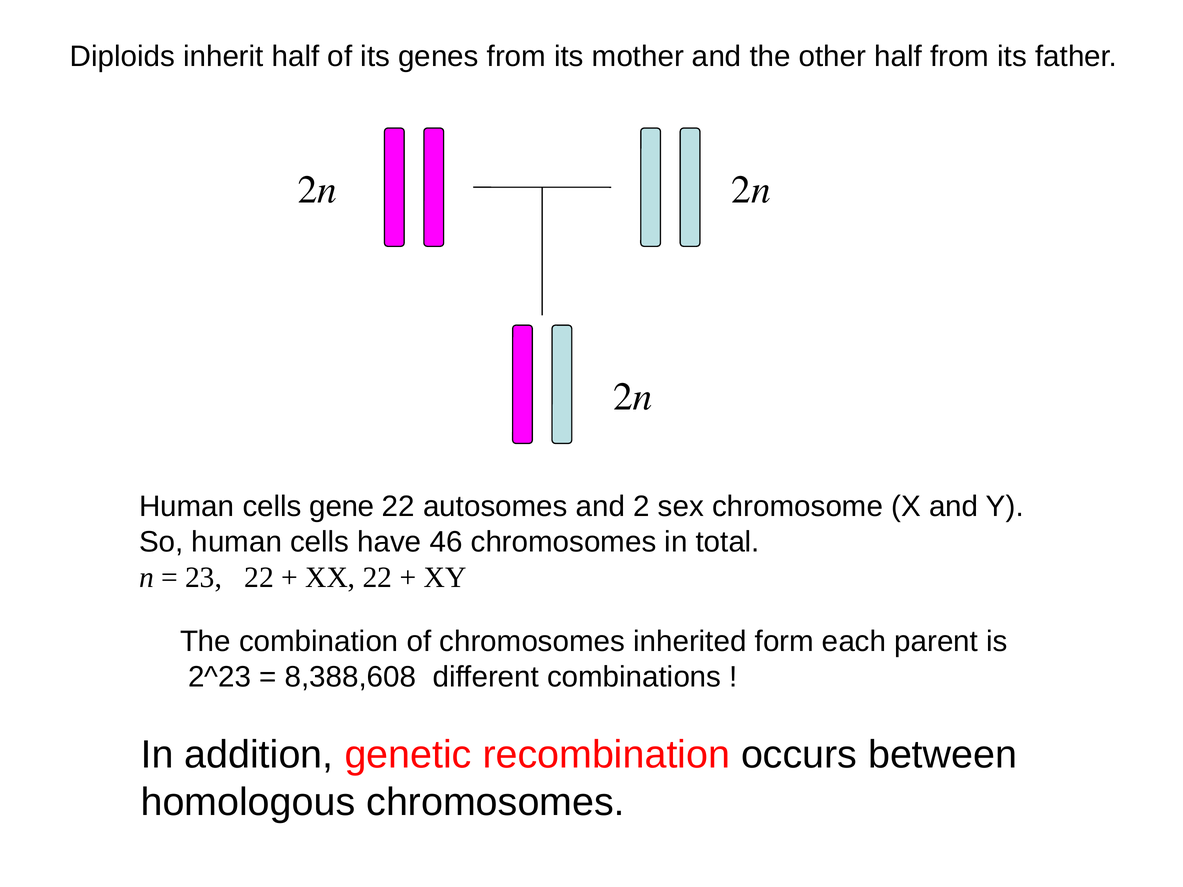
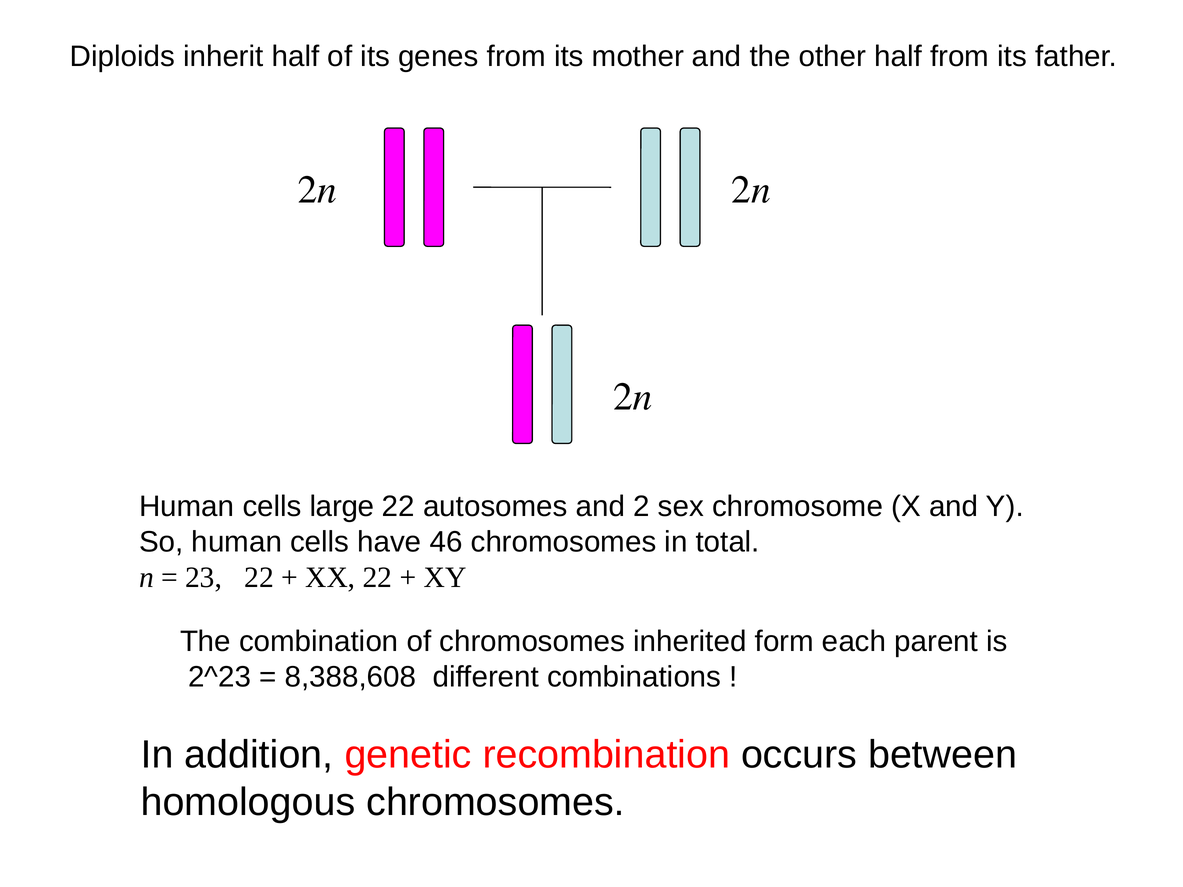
gene: gene -> large
